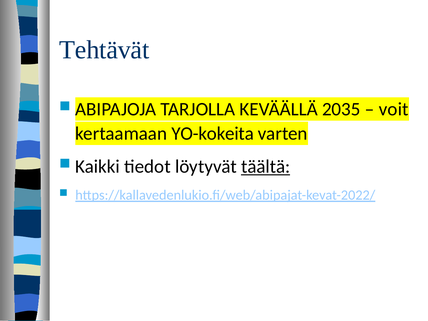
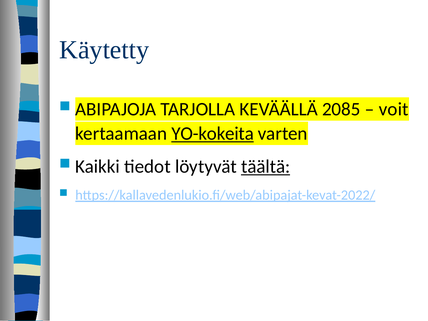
Tehtävät: Tehtävät -> Käytetty
2035: 2035 -> 2085
YO-kokeita underline: none -> present
